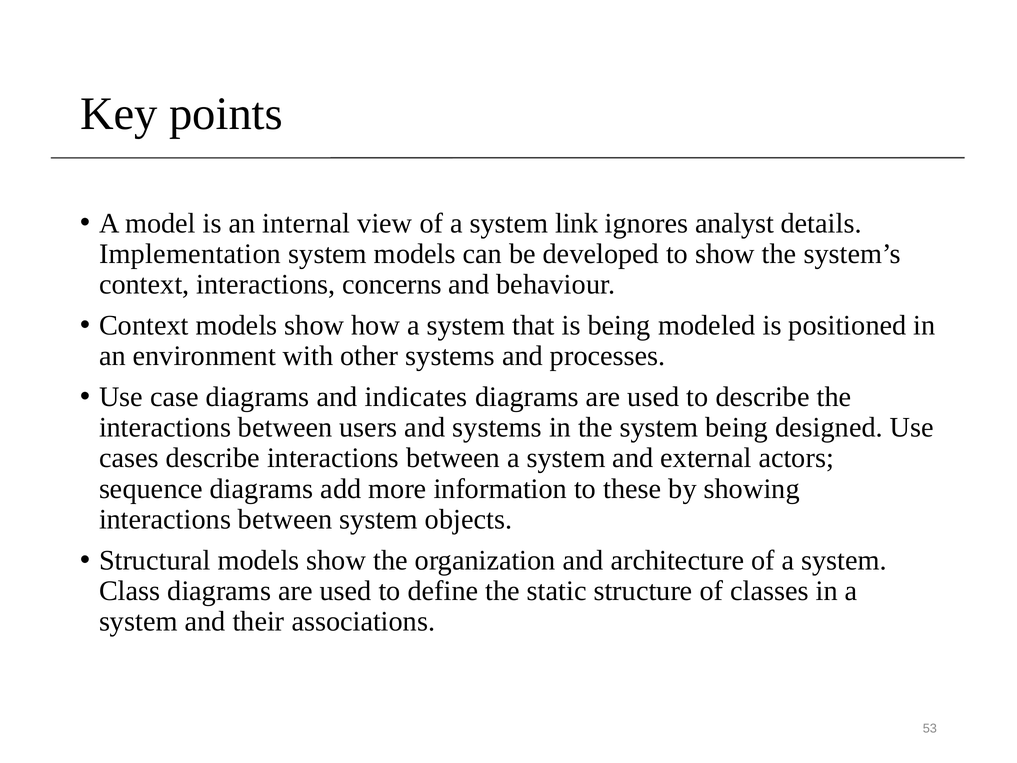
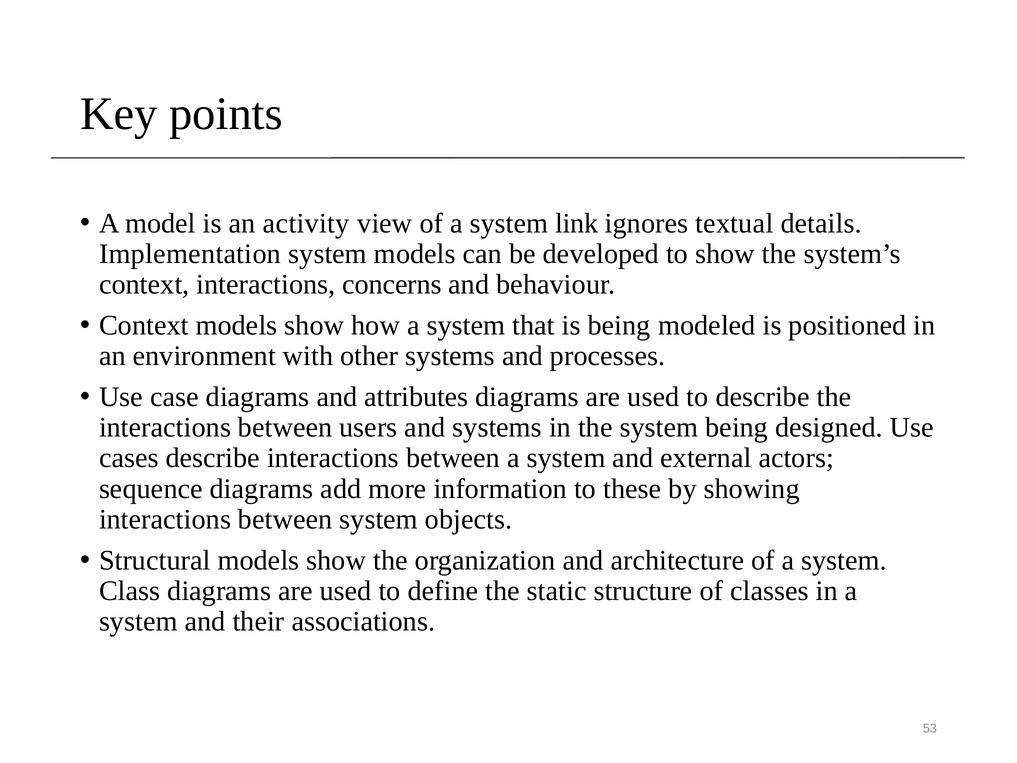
internal: internal -> activity
analyst: analyst -> textual
indicates: indicates -> attributes
